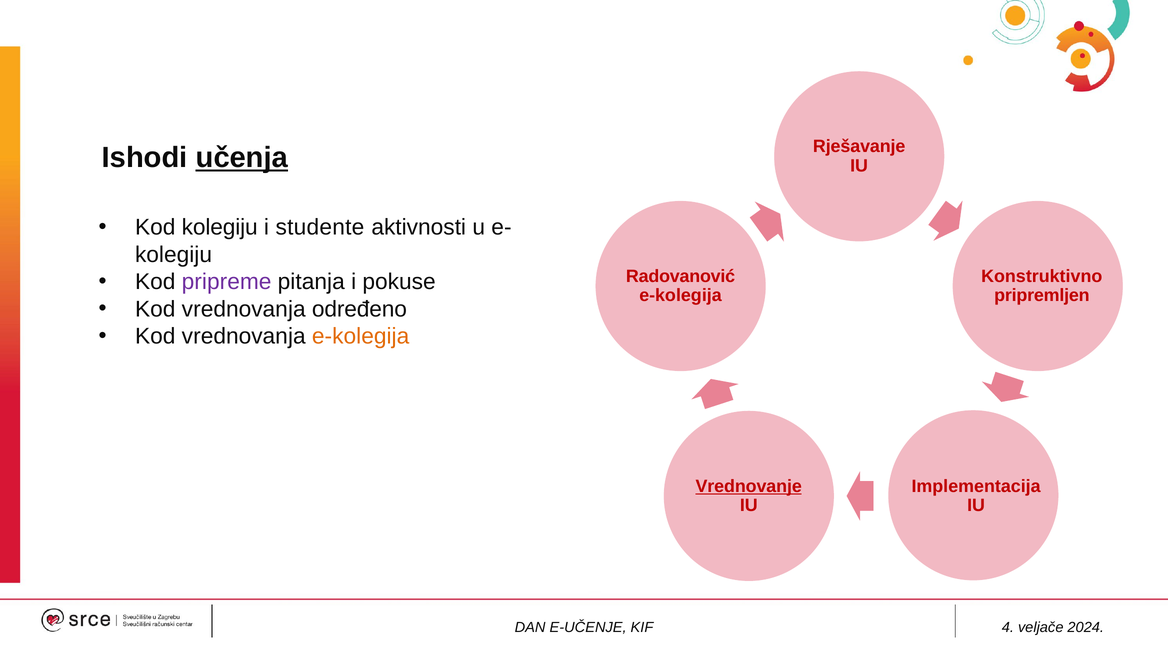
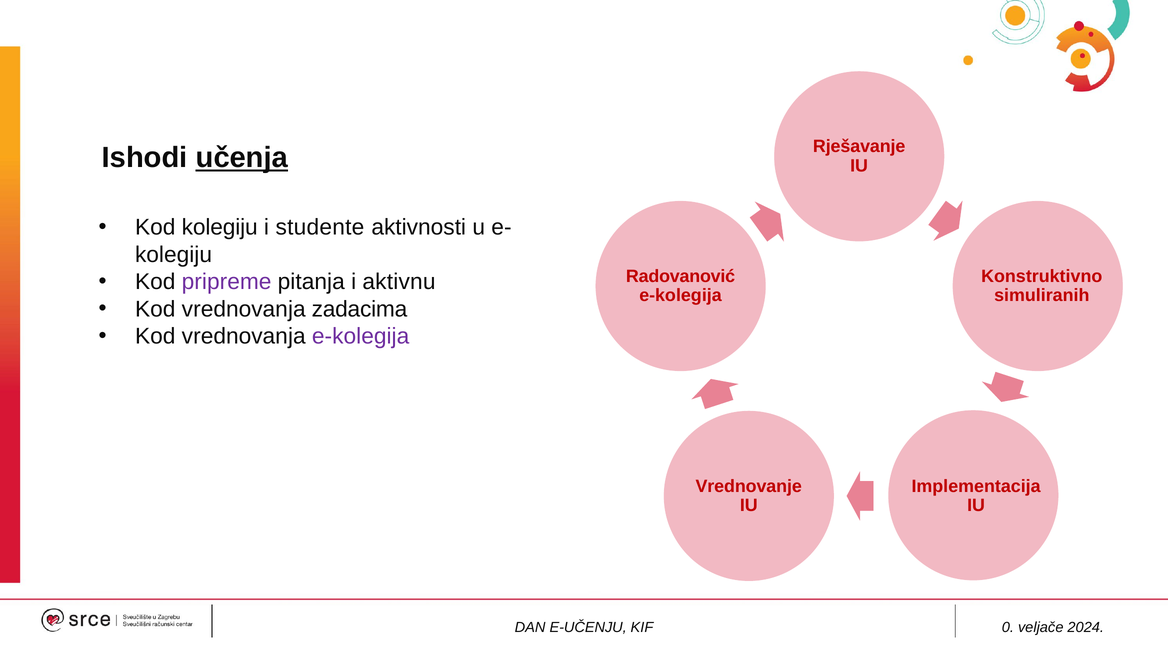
pokuse: pokuse -> aktivnu
pripremljen: pripremljen -> simuliranih
određeno: određeno -> zadacima
e-kolegija at (361, 336) colour: orange -> purple
Vrednovanje underline: present -> none
E-UČENJE: E-UČENJE -> E-UČENJU
4: 4 -> 0
